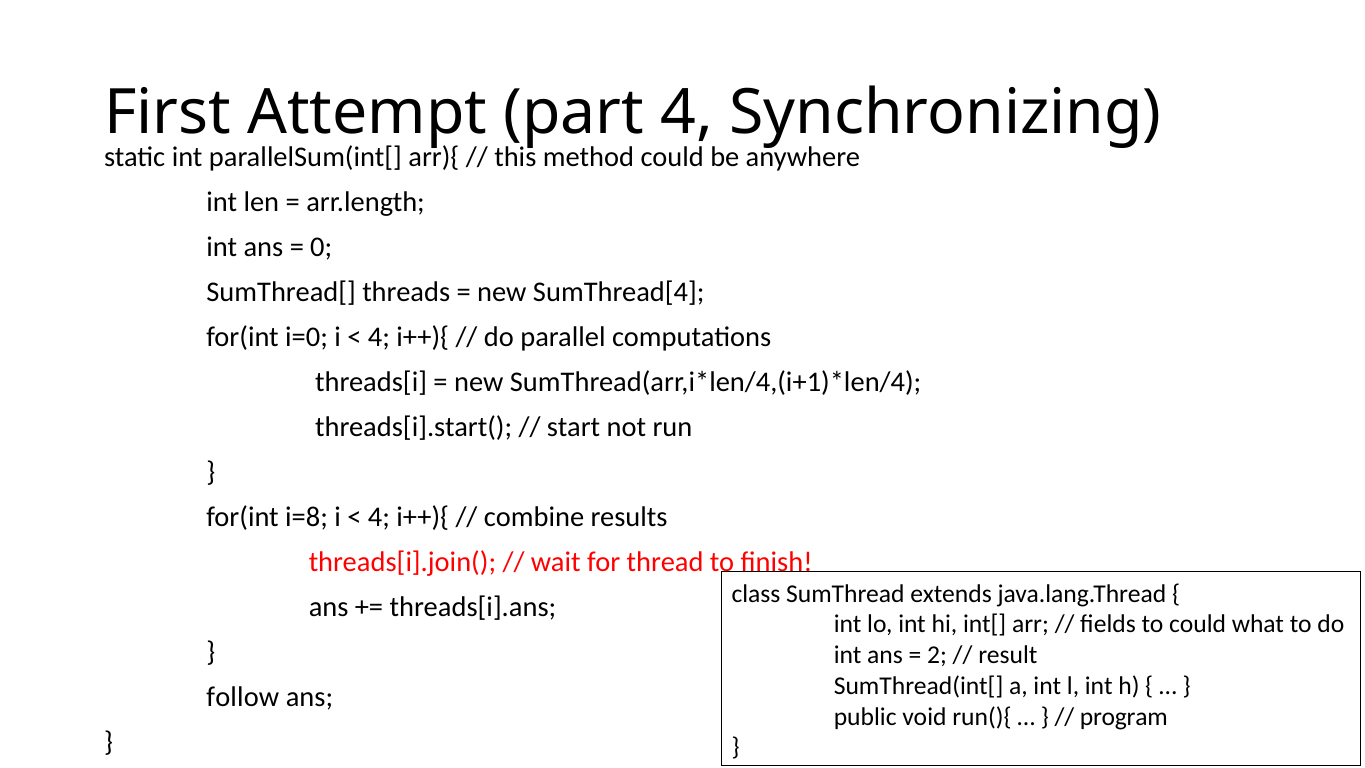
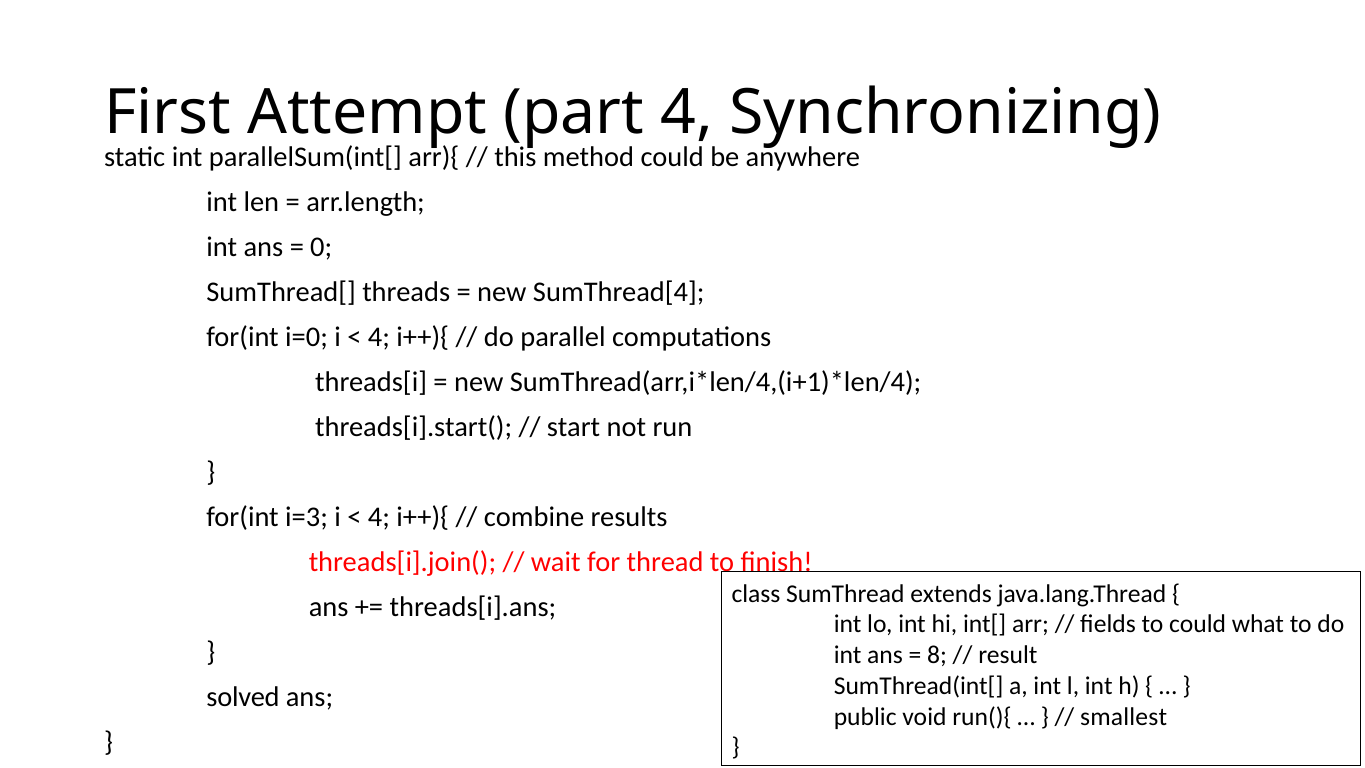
i=8: i=8 -> i=3
2: 2 -> 8
follow: follow -> solved
program: program -> smallest
